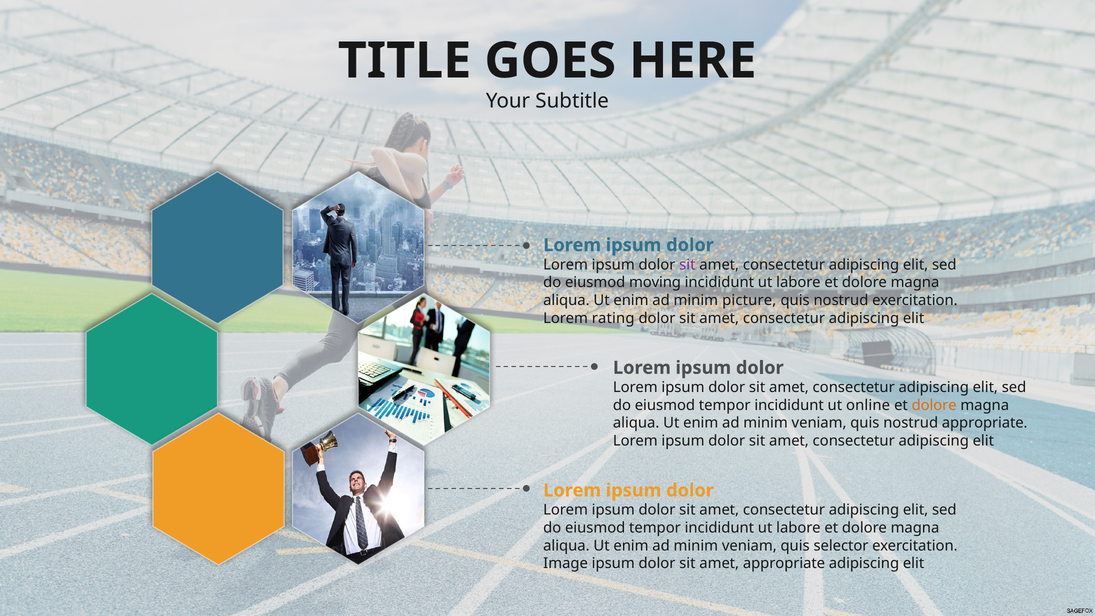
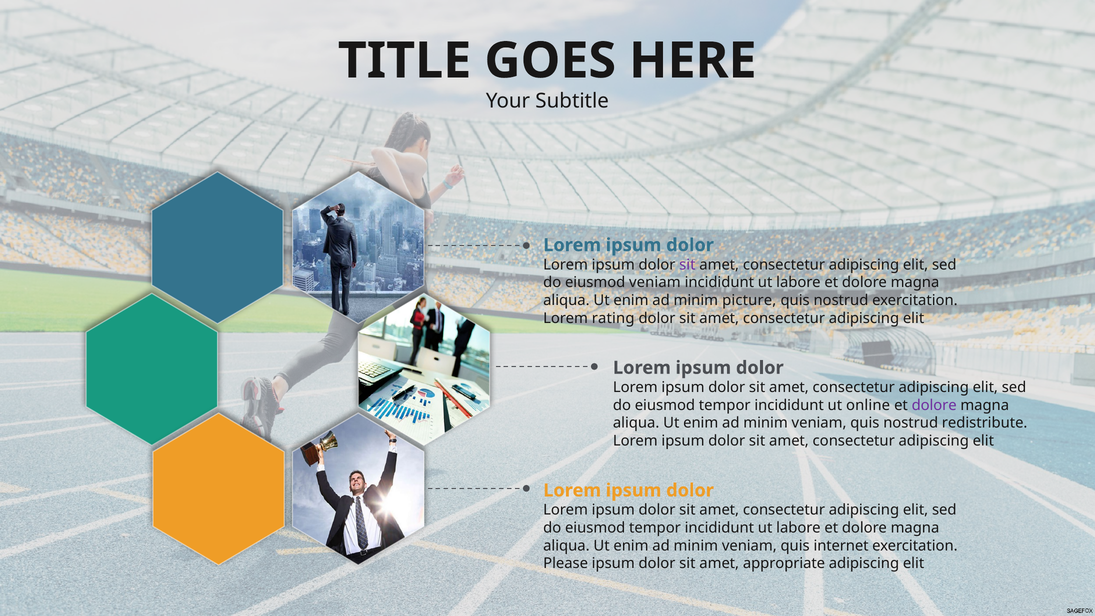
eiusmod moving: moving -> veniam
dolore at (934, 405) colour: orange -> purple
nostrud appropriate: appropriate -> redistribute
selector: selector -> internet
Image: Image -> Please
